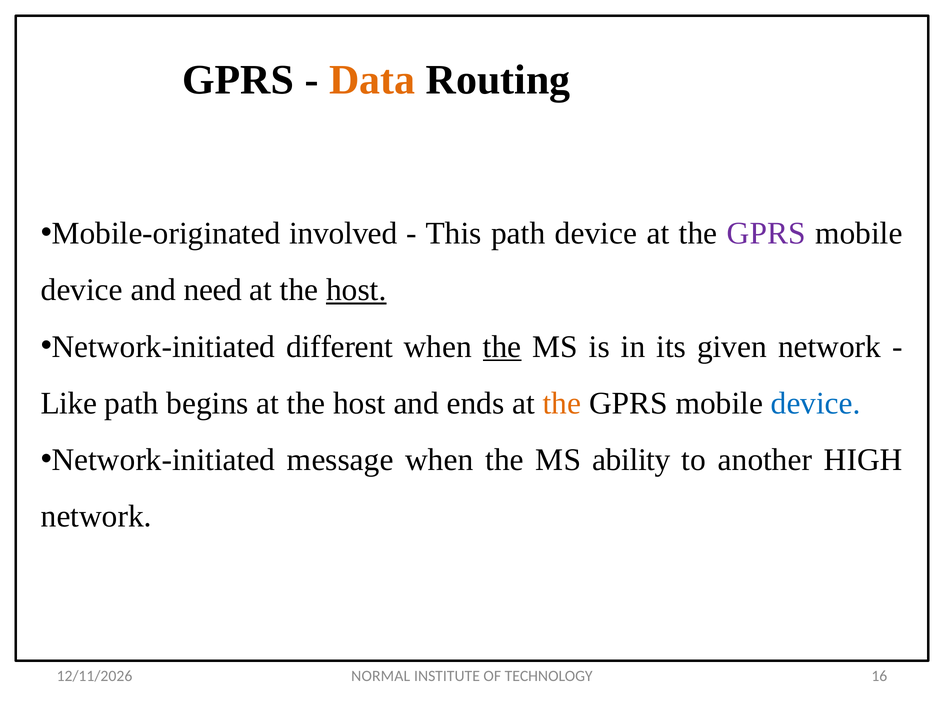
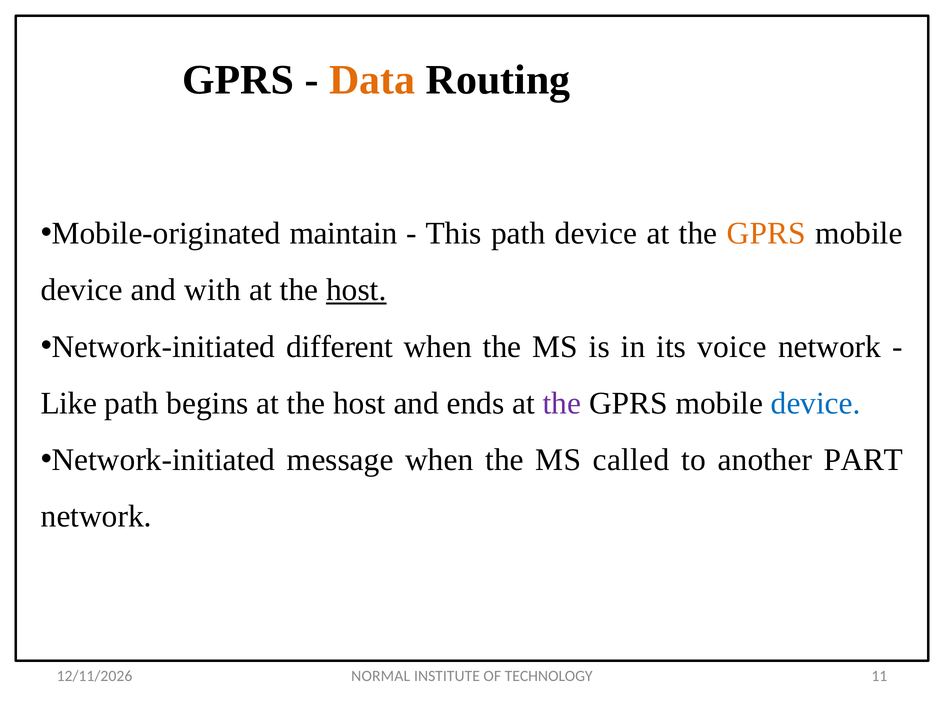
involved: involved -> maintain
GPRS at (766, 233) colour: purple -> orange
need: need -> with
the at (502, 347) underline: present -> none
given: given -> voice
the at (562, 403) colour: orange -> purple
ability: ability -> called
HIGH: HIGH -> PART
16: 16 -> 11
